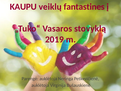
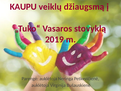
fantastines: fantastines -> džiaugsmą
